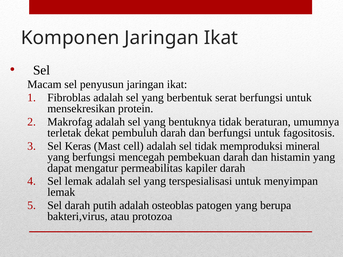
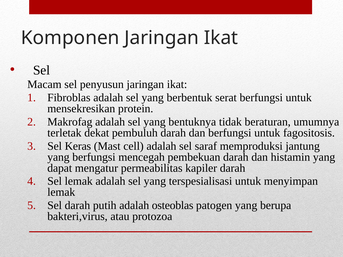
sel tidak: tidak -> saraf
mineral: mineral -> jantung
